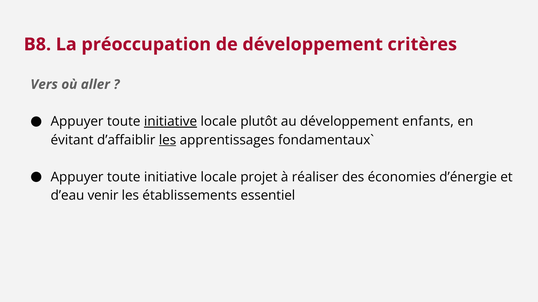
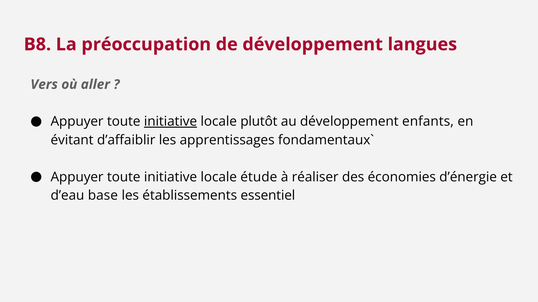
critères: critères -> langues
les at (167, 140) underline: present -> none
projet: projet -> étude
venir: venir -> base
